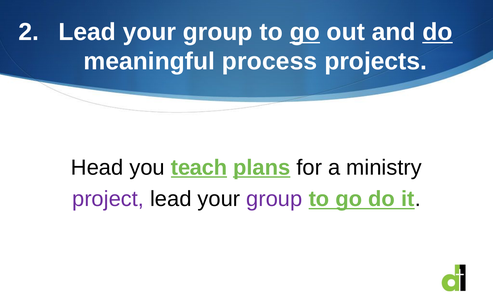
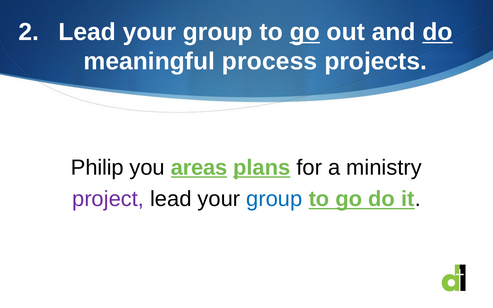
Head: Head -> Philip
teach: teach -> areas
group at (274, 199) colour: purple -> blue
